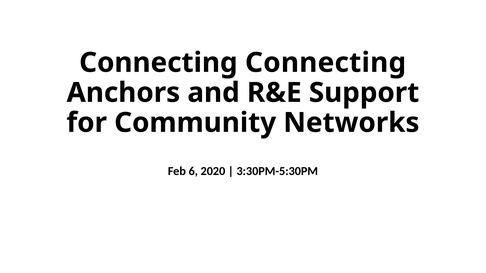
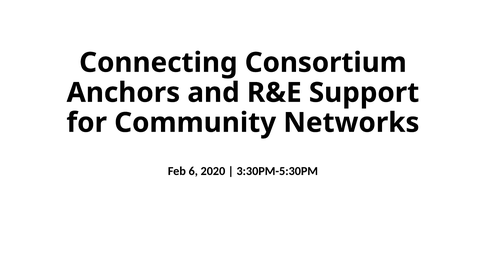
Connecting Connecting: Connecting -> Consortium
